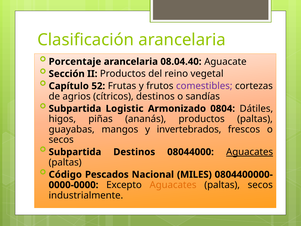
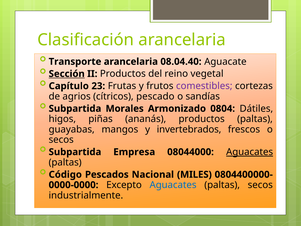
Porcentaje: Porcentaje -> Transporte
Sección underline: none -> present
52: 52 -> 23
cítricos destinos: destinos -> pescado
Logistic: Logistic -> Morales
Subpartida Destinos: Destinos -> Empresa
Aguacates at (173, 185) colour: orange -> blue
